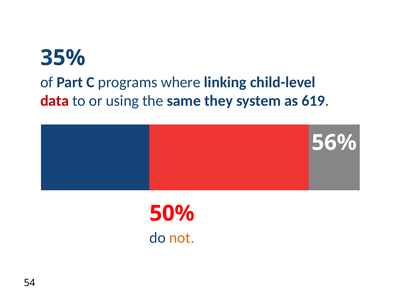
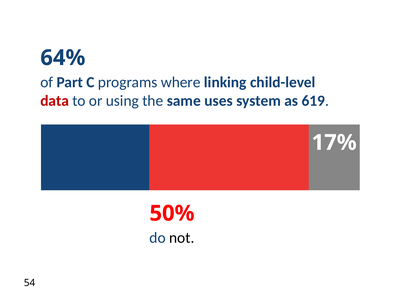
35%: 35% -> 64%
they: they -> uses
56%: 56% -> 17%
not colour: orange -> black
